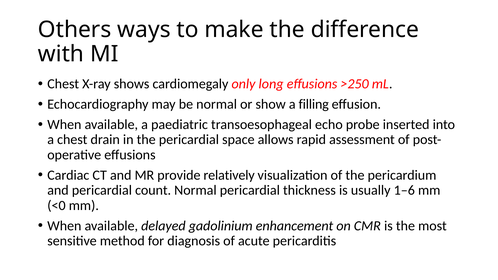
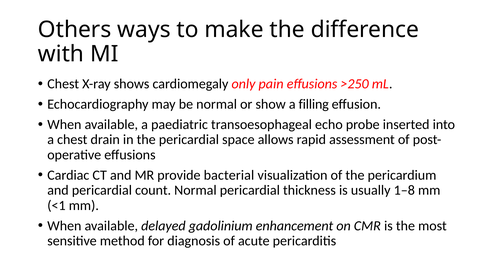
long: long -> pain
relatively: relatively -> bacterial
1–6: 1–6 -> 1–8
<0: <0 -> <1
